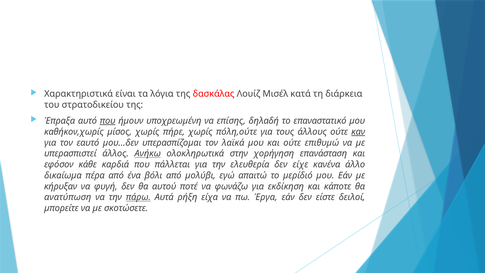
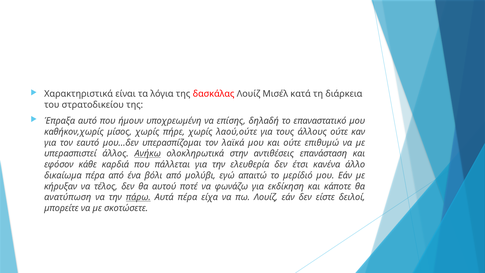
που at (108, 121) underline: present -> none
πόλη,ούτε: πόλη,ούτε -> λαού,ούτε
καν underline: present -> none
χορήγηση: χορήγηση -> αντιθέσεις
είχε: είχε -> έτσι
φυγή: φυγή -> τέλος
Αυτά ρήξη: ρήξη -> πέρα
πω Έργα: Έργα -> Λουίζ
